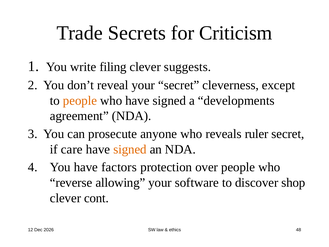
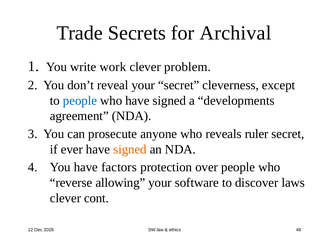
Criticism: Criticism -> Archival
filing: filing -> work
suggests: suggests -> problem
people at (80, 101) colour: orange -> blue
care: care -> ever
shop: shop -> laws
